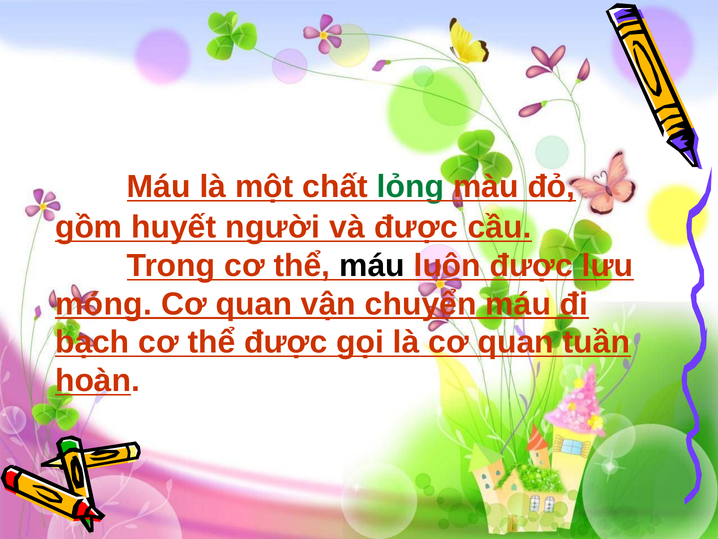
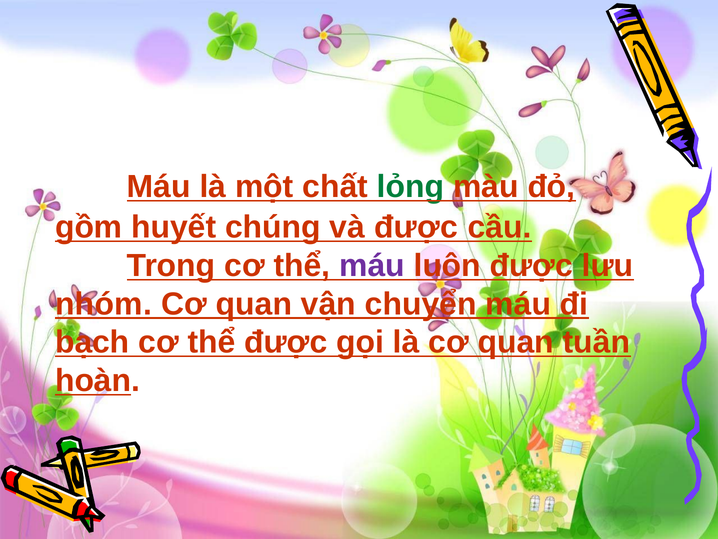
người: người -> chúng
máu at (372, 265) colour: black -> purple
móng: móng -> nhóm
